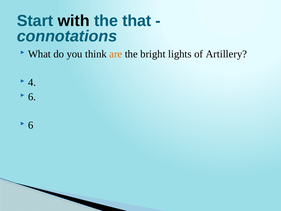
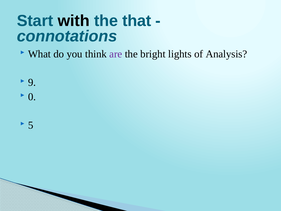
are colour: orange -> purple
Artillery: Artillery -> Analysis
4: 4 -> 9
6 at (32, 97): 6 -> 0
6 at (31, 125): 6 -> 5
